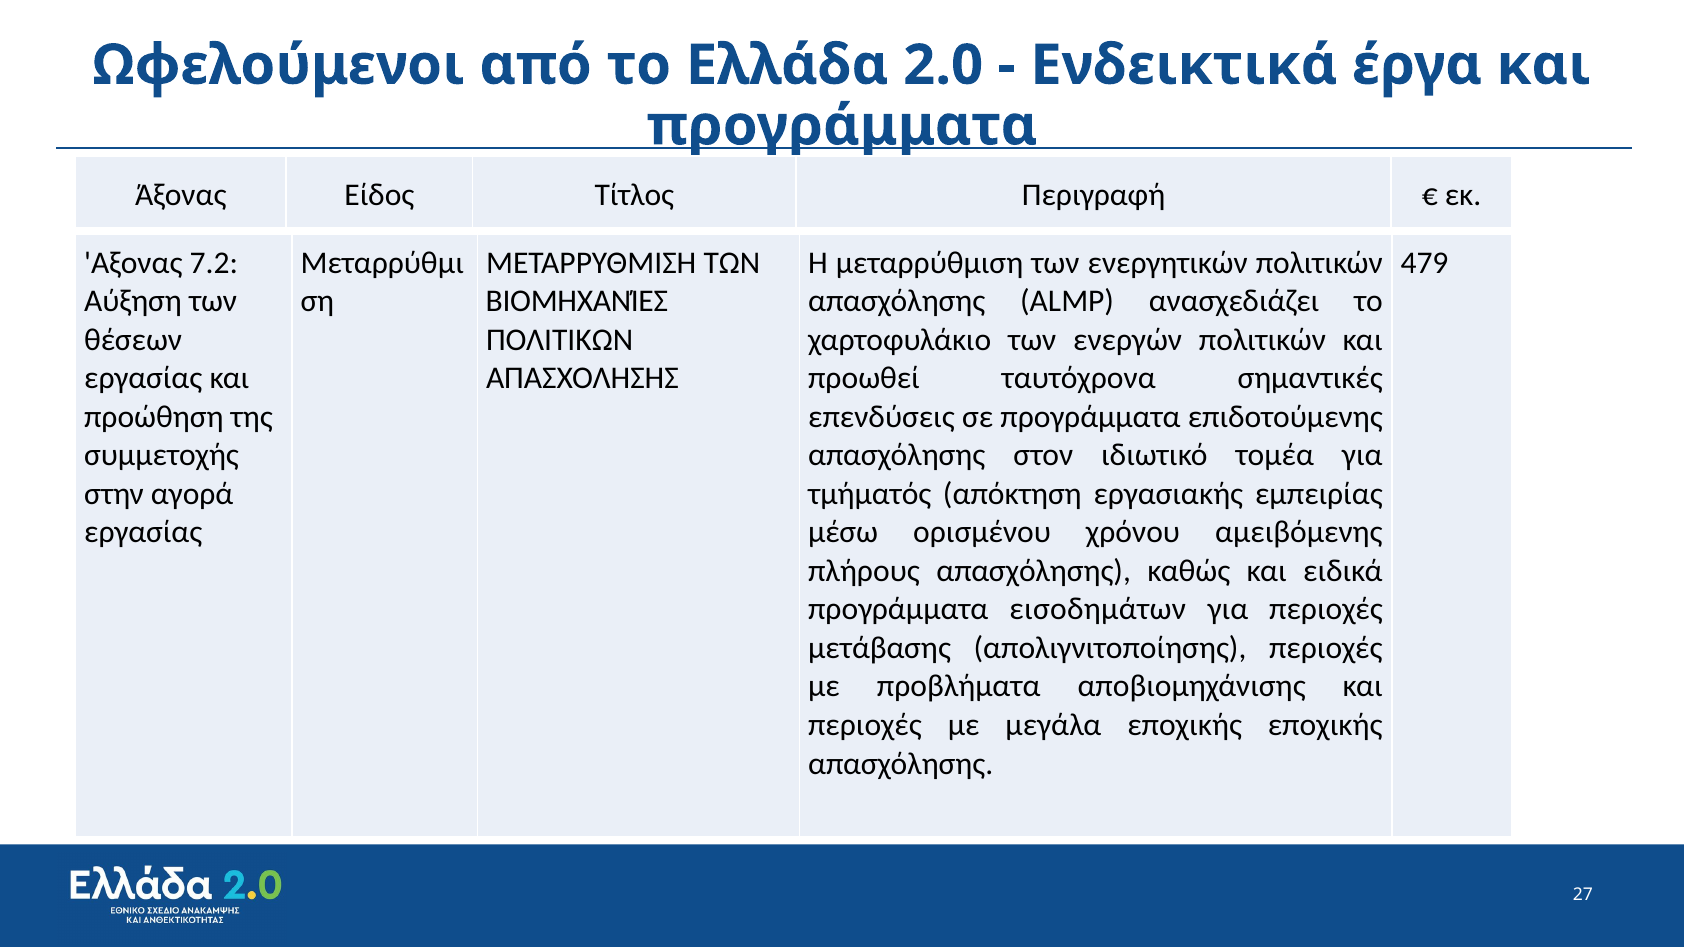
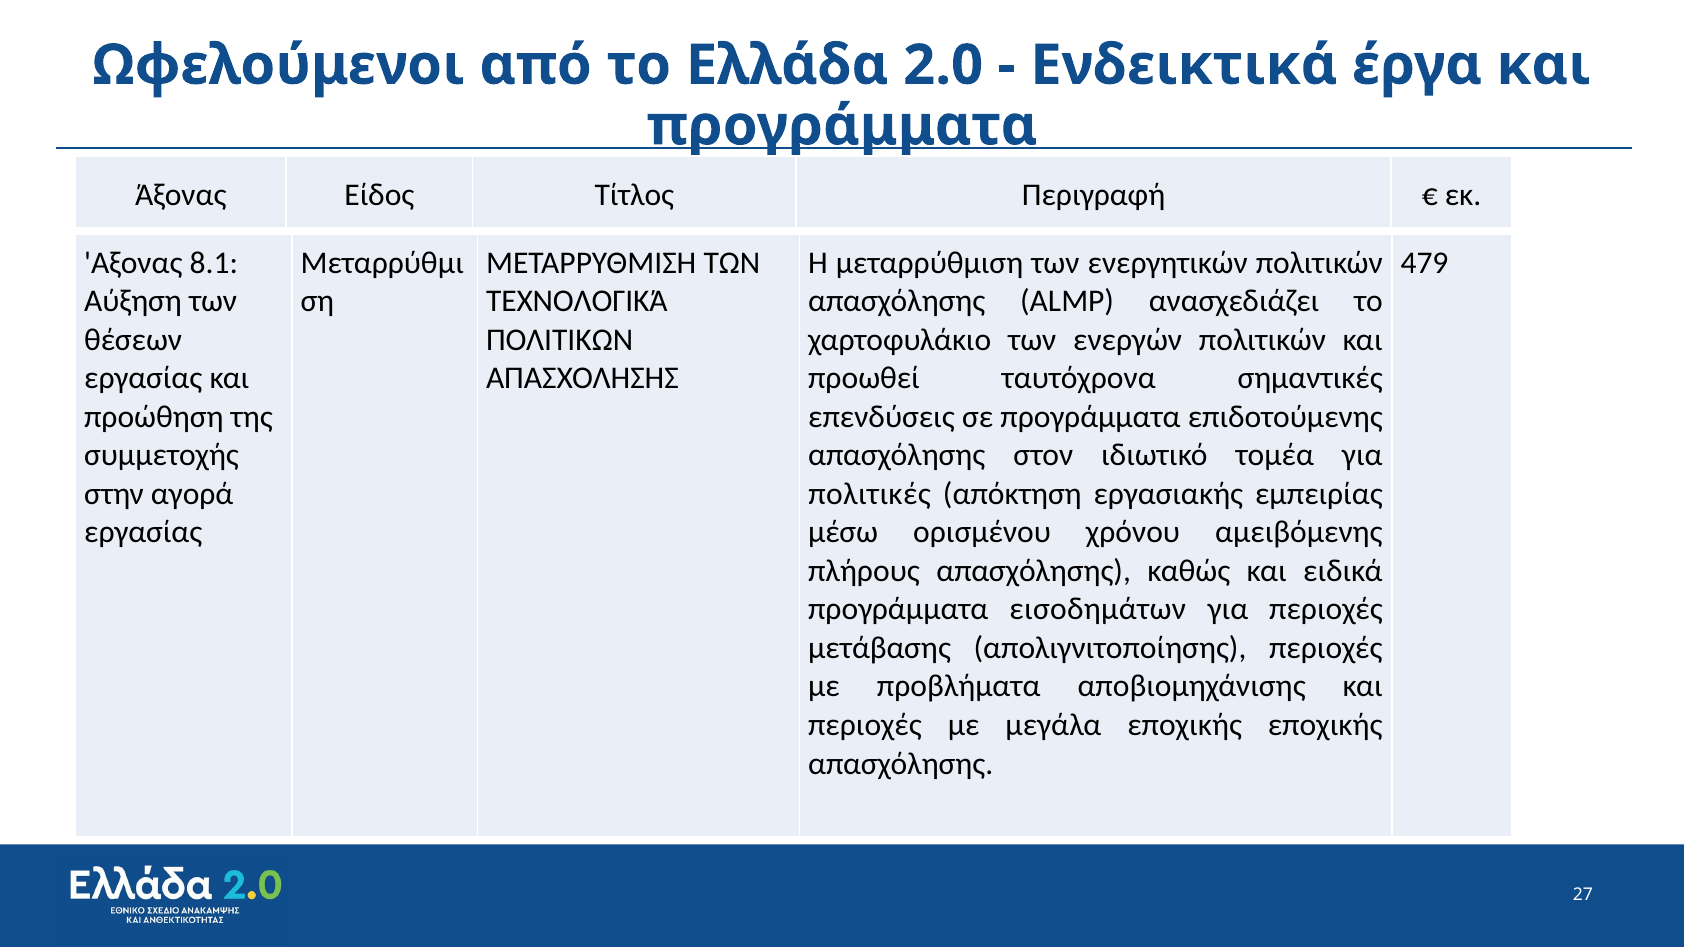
7.2: 7.2 -> 8.1
ΒΙΟΜΗΧΑΝΊΕΣ: ΒΙΟΜΗΧΑΝΊΕΣ -> ΤΕΧΝΟΛΟΓΙΚΆ
τμήματός: τμήματός -> πολιτικές
